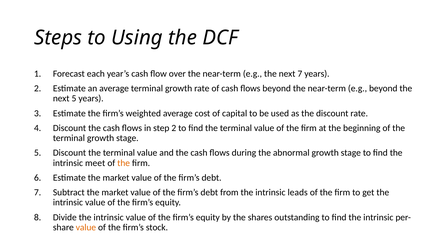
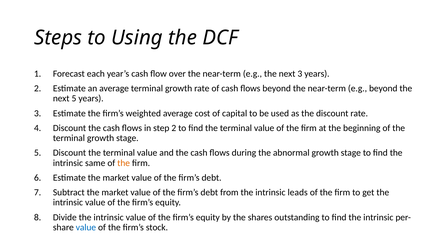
next 7: 7 -> 3
meet: meet -> same
value at (86, 227) colour: orange -> blue
